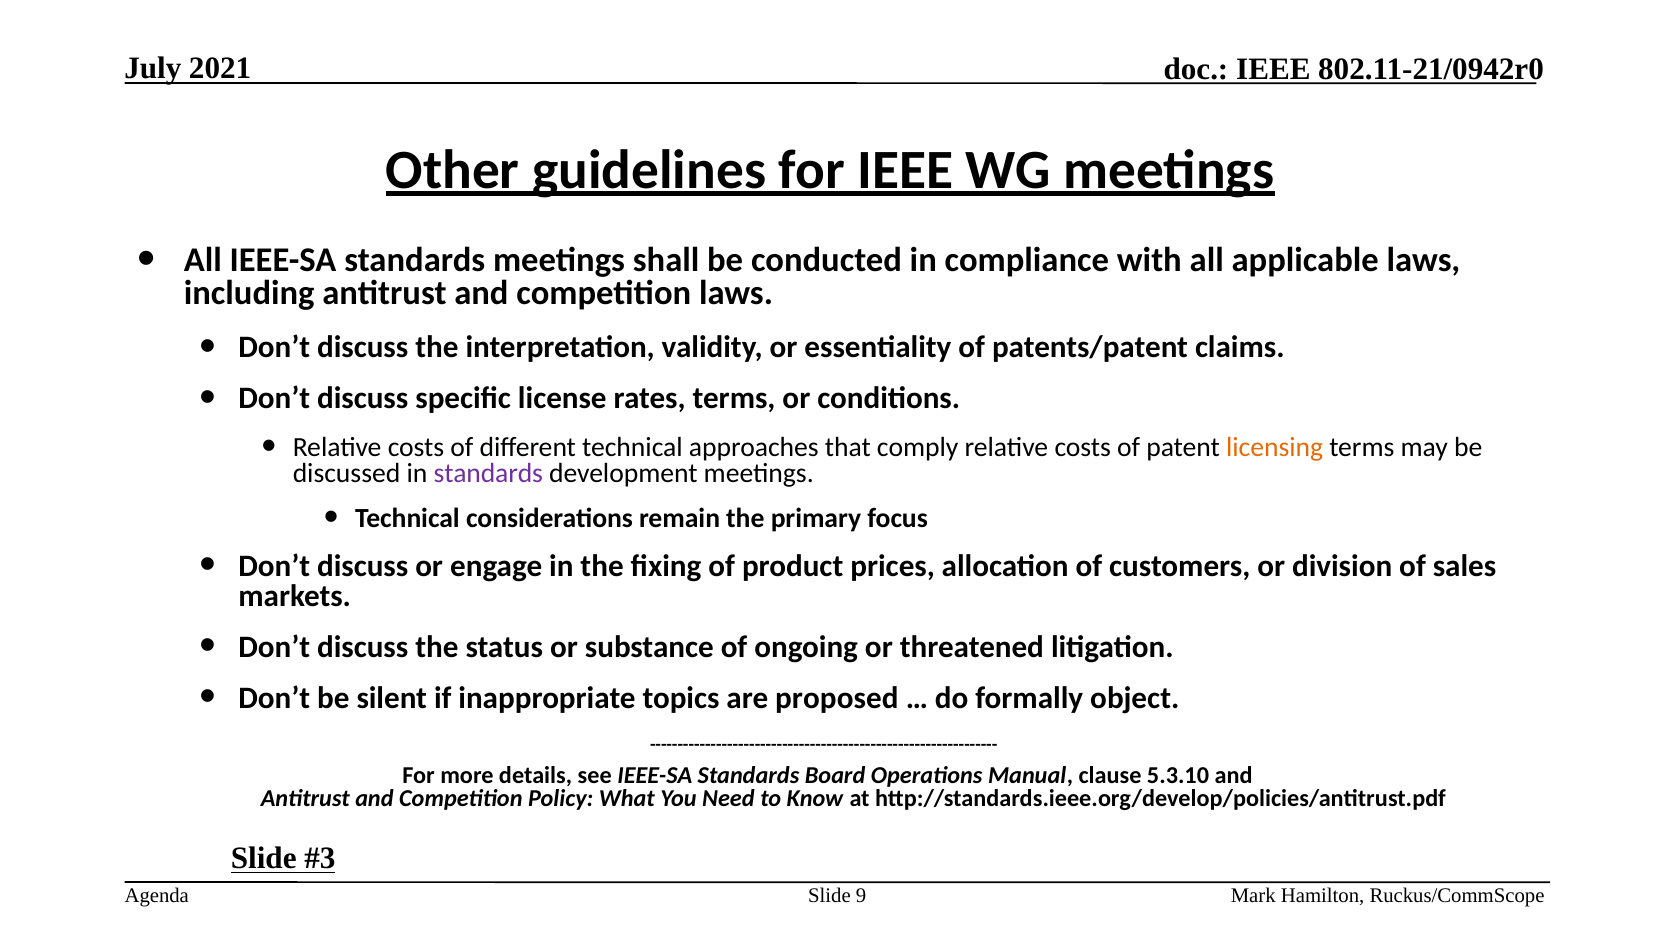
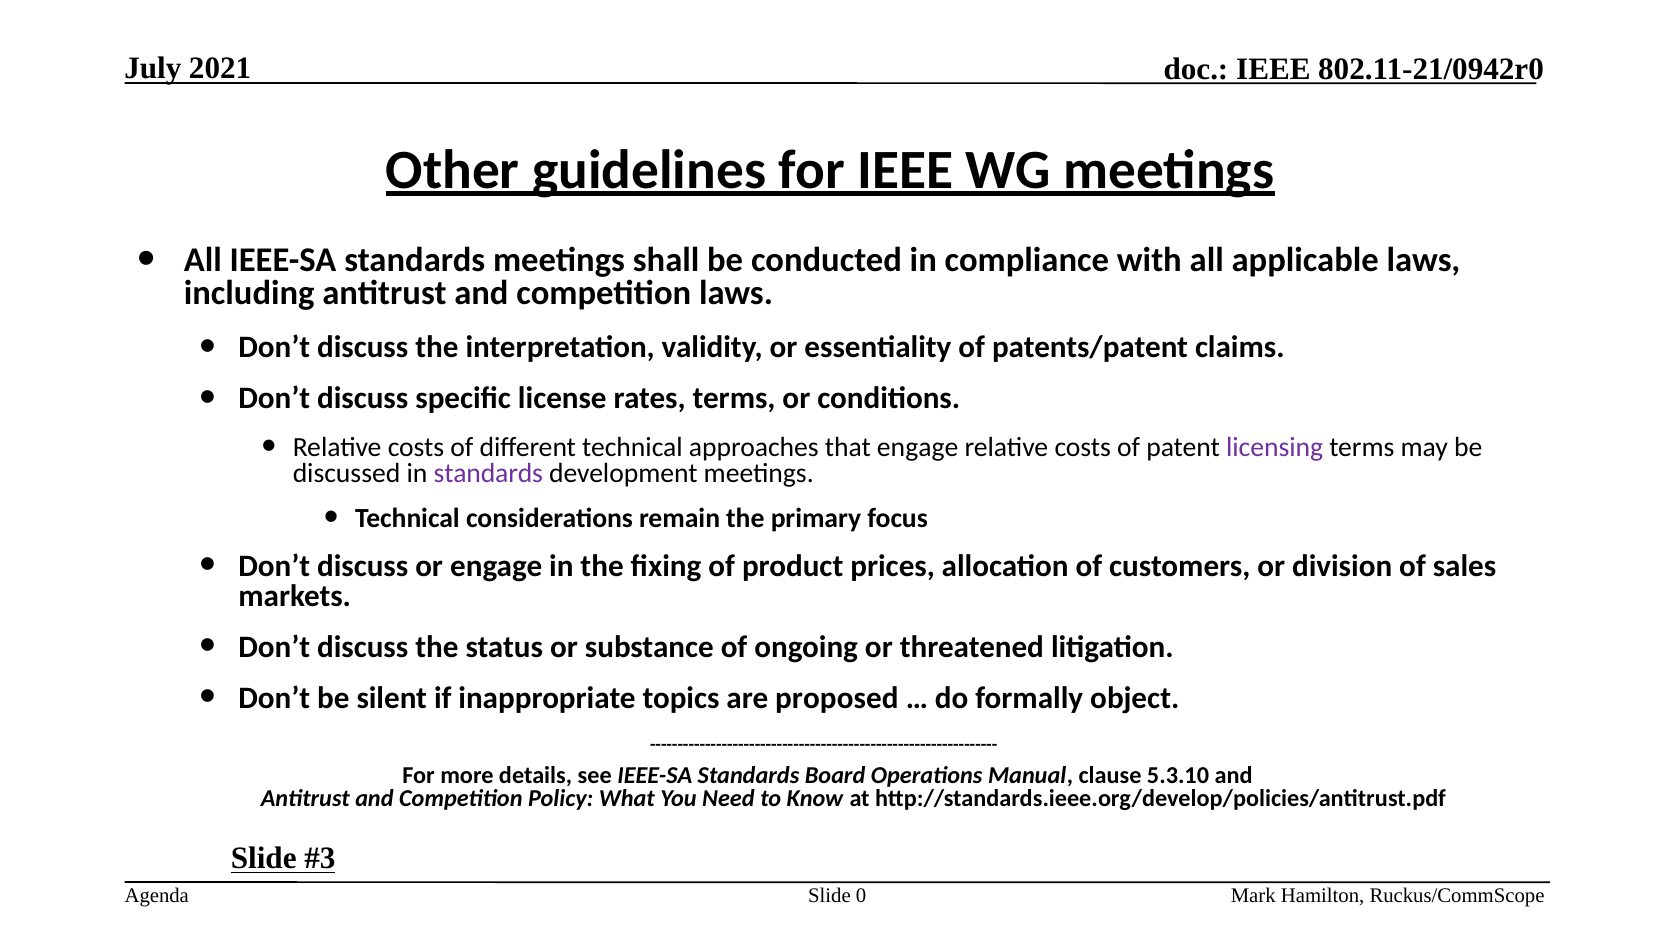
that comply: comply -> engage
licensing colour: orange -> purple
9: 9 -> 0
